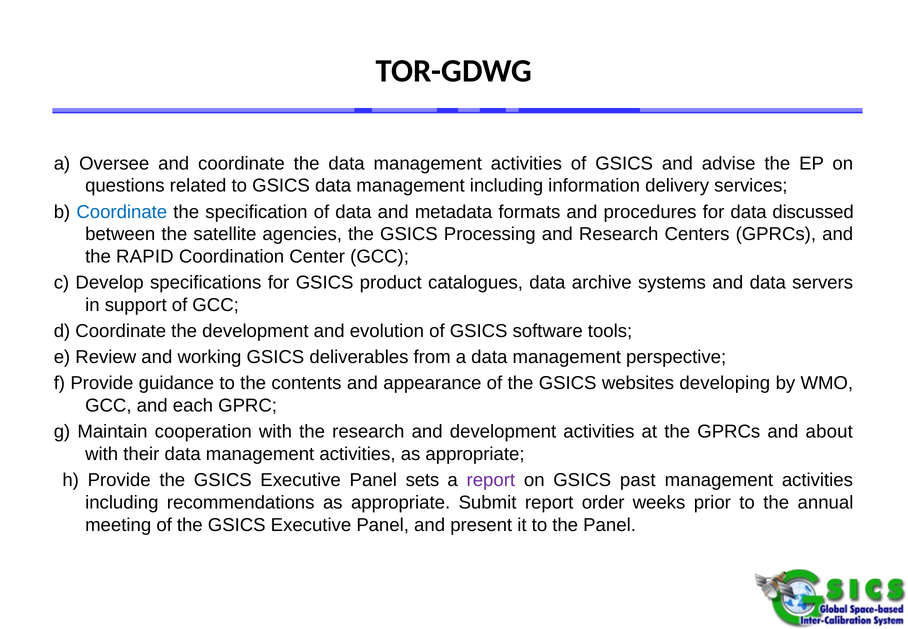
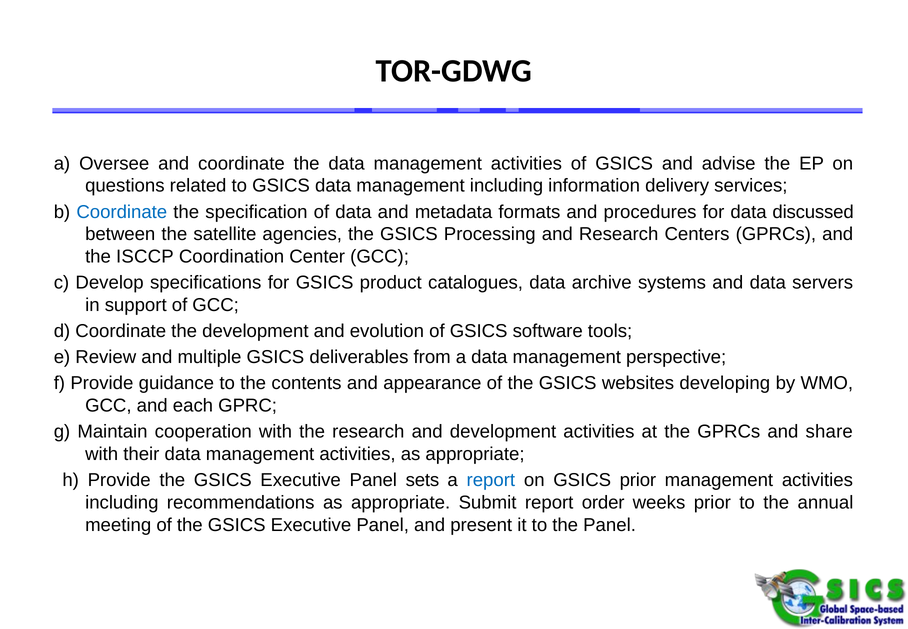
RAPID: RAPID -> ISCCP
working: working -> multiple
about: about -> share
report at (491, 480) colour: purple -> blue
GSICS past: past -> prior
